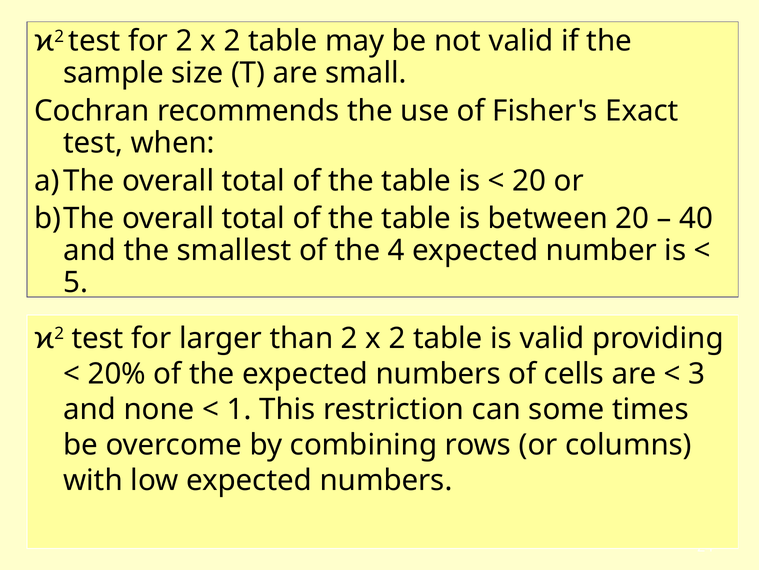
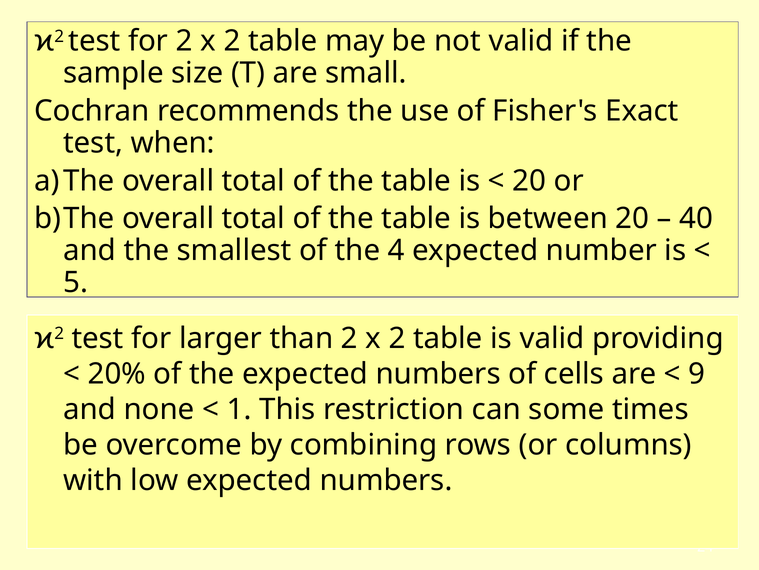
3: 3 -> 9
